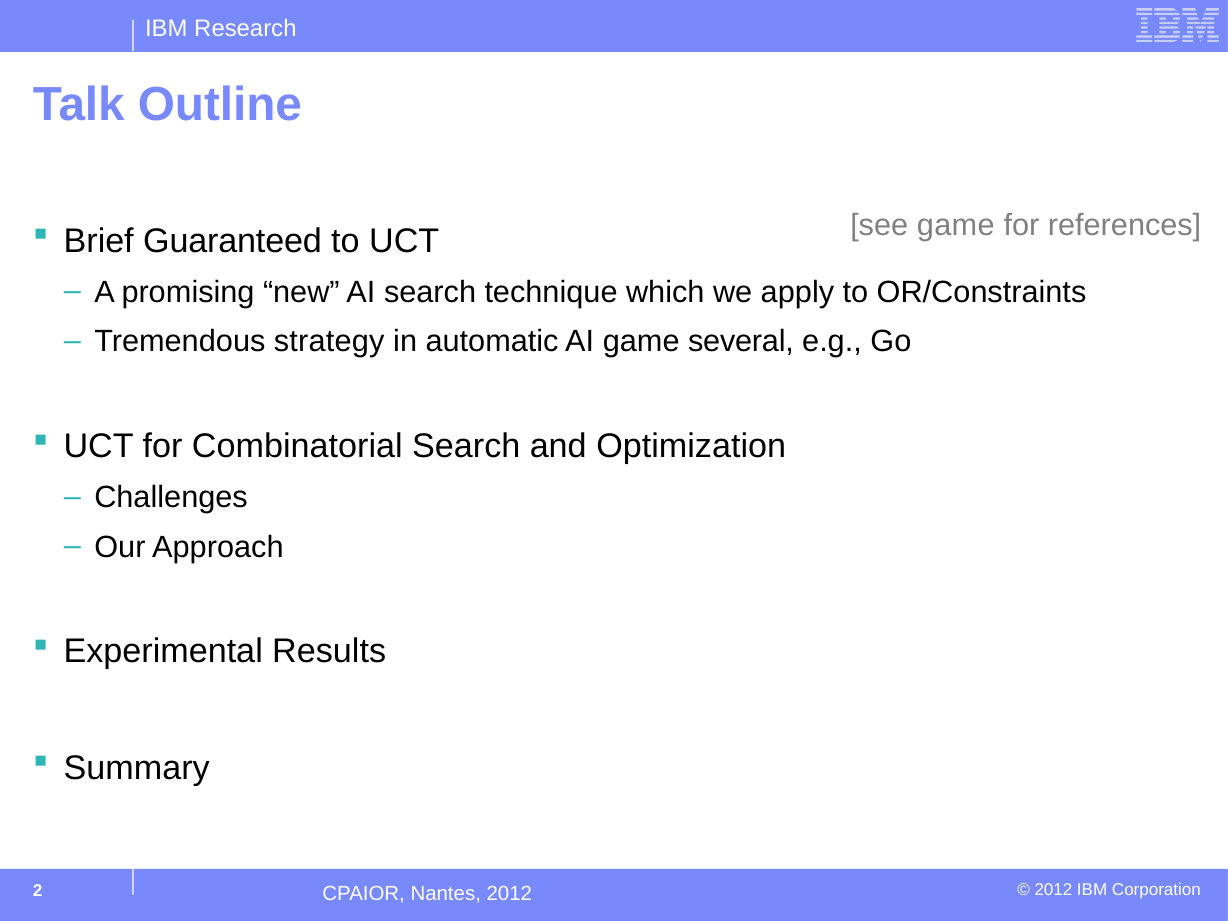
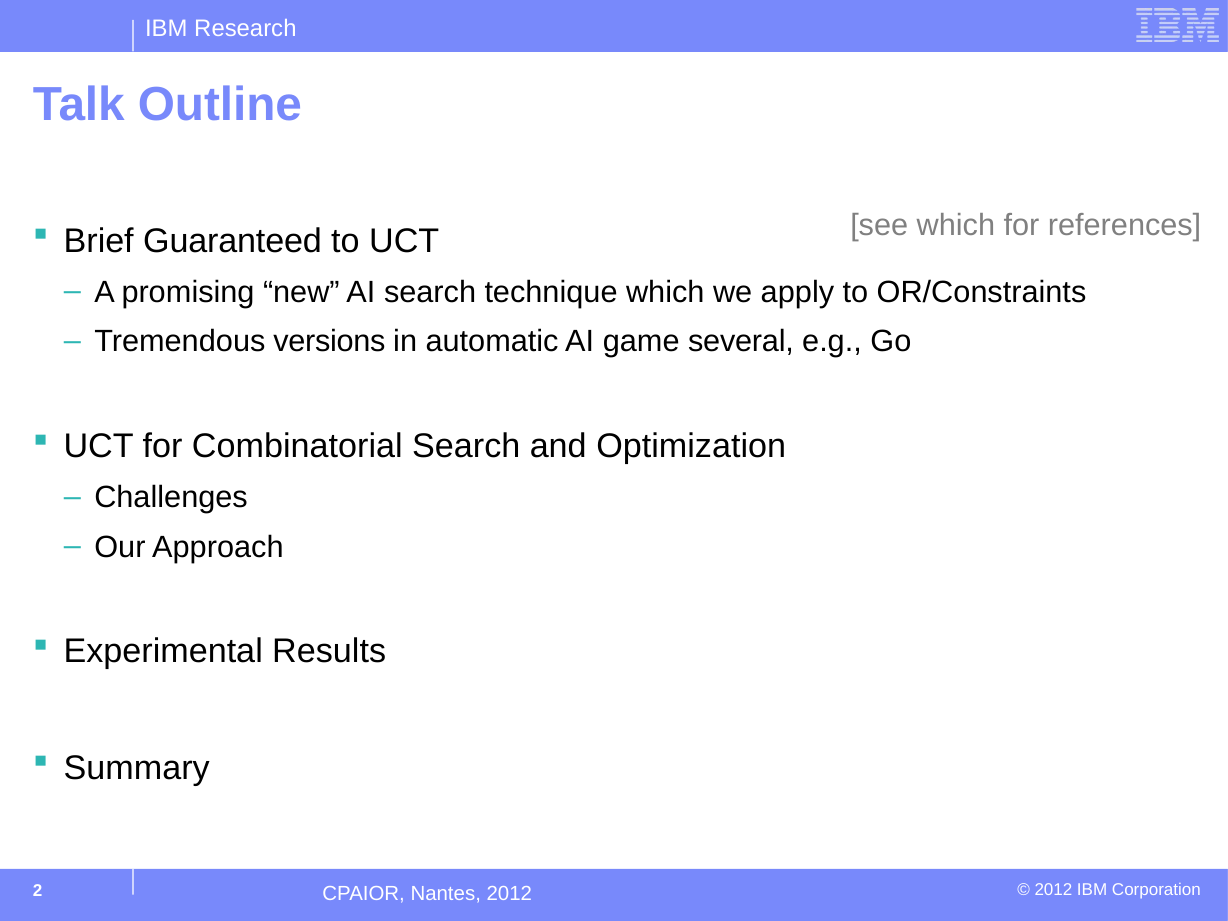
see game: game -> which
strategy: strategy -> versions
